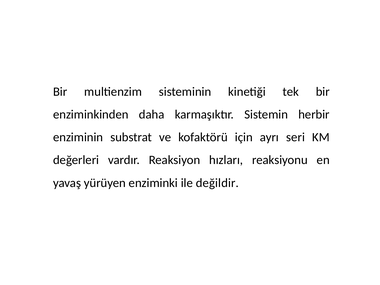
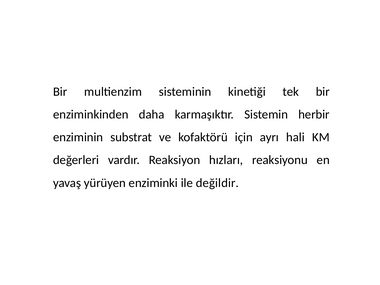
seri: seri -> hali
